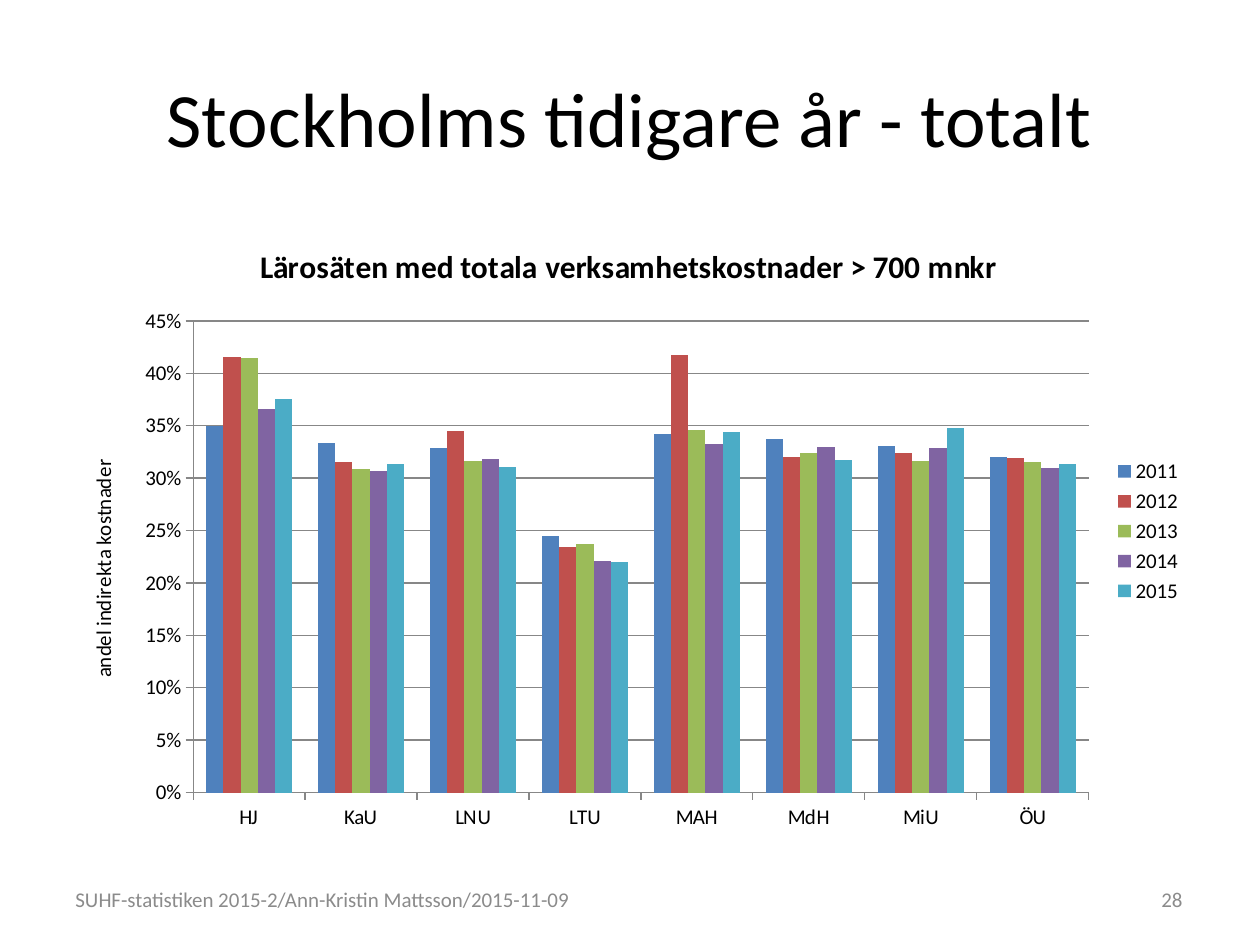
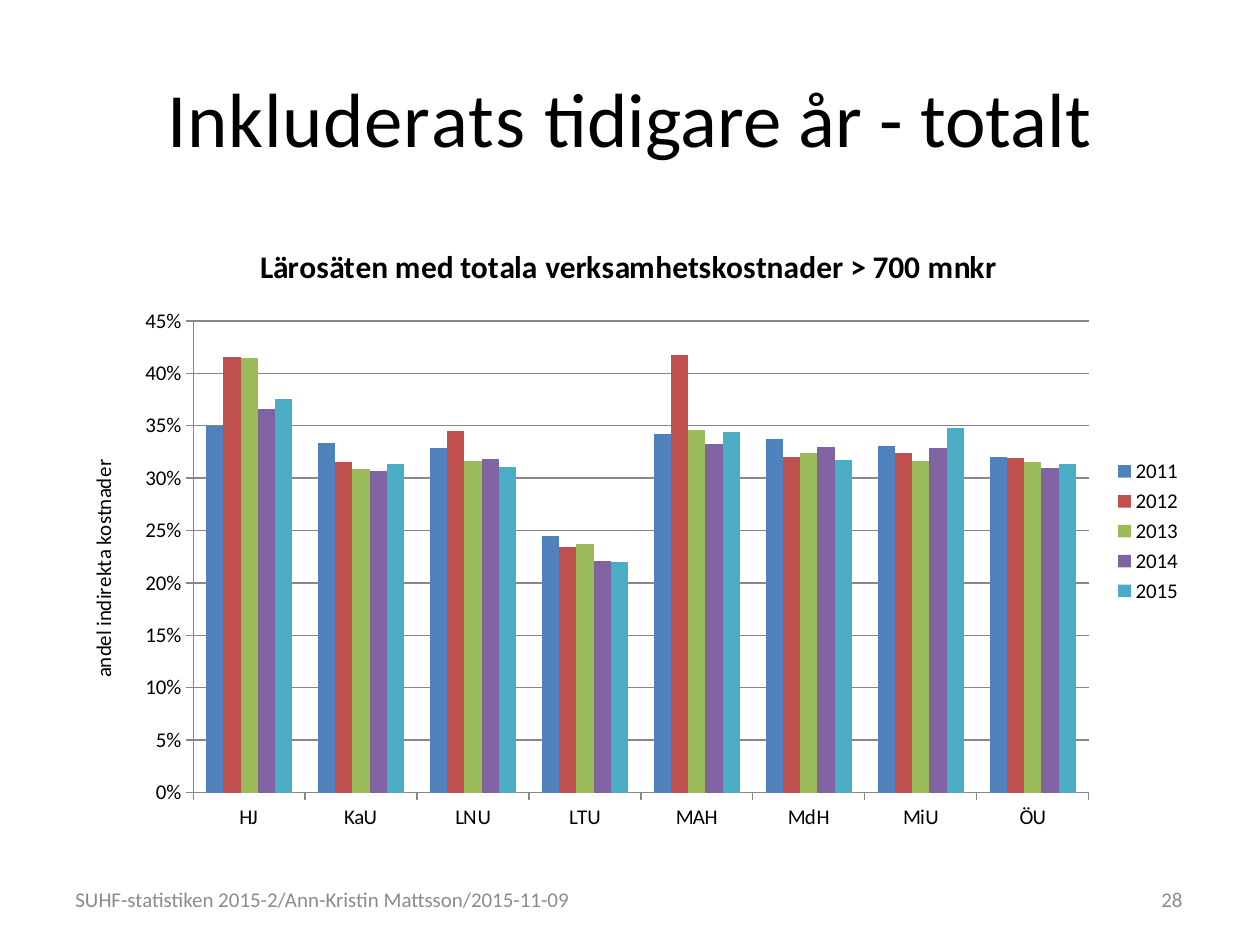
Stockholms: Stockholms -> Inkluderats
